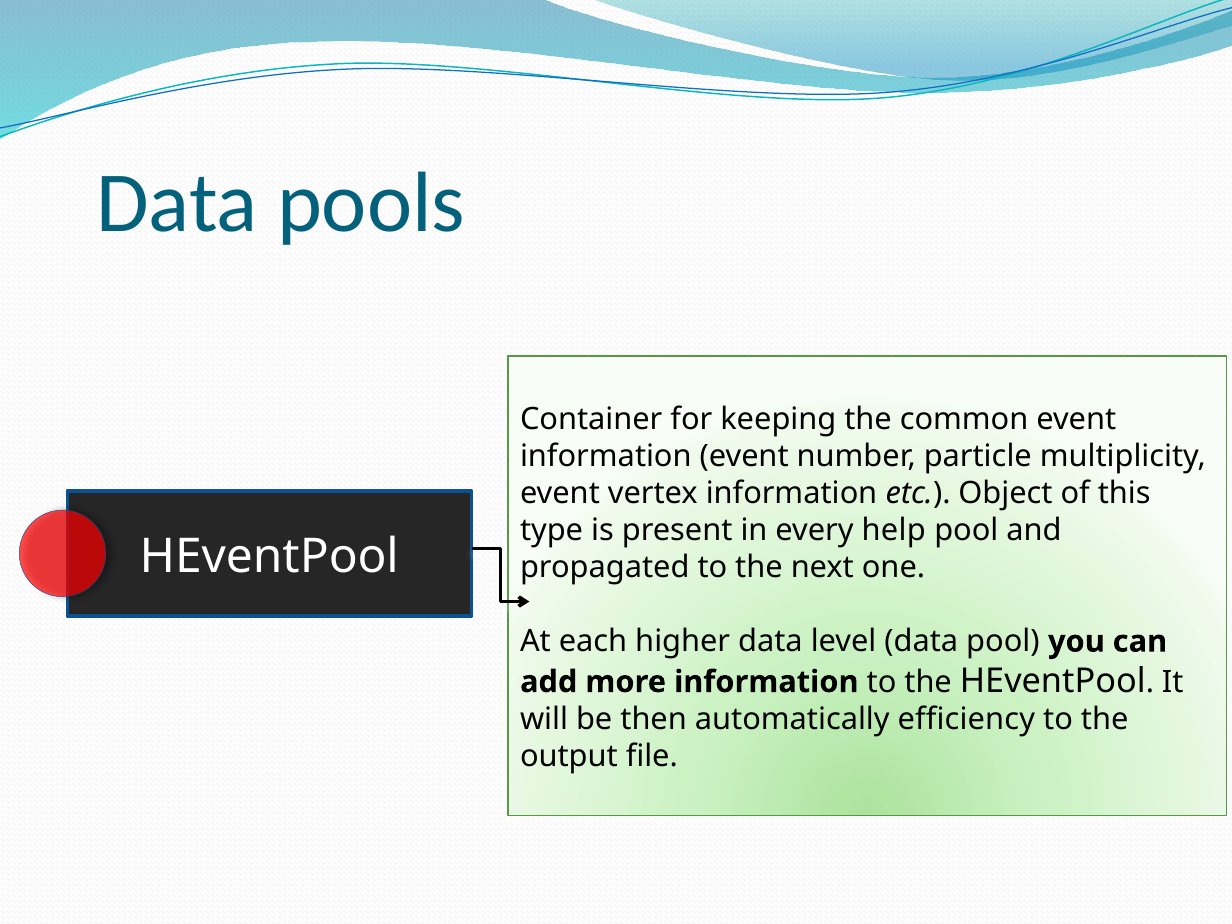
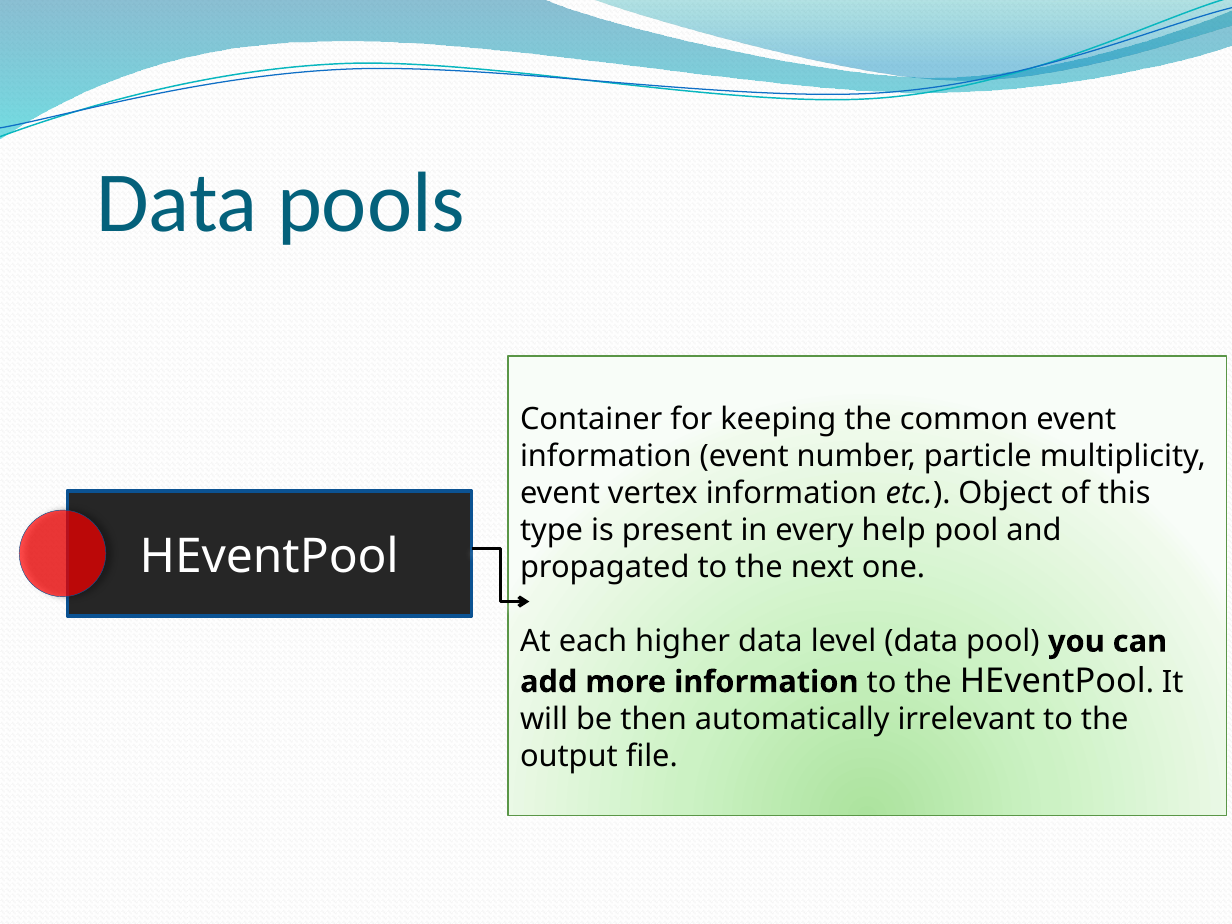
efficiency: efficiency -> irrelevant
